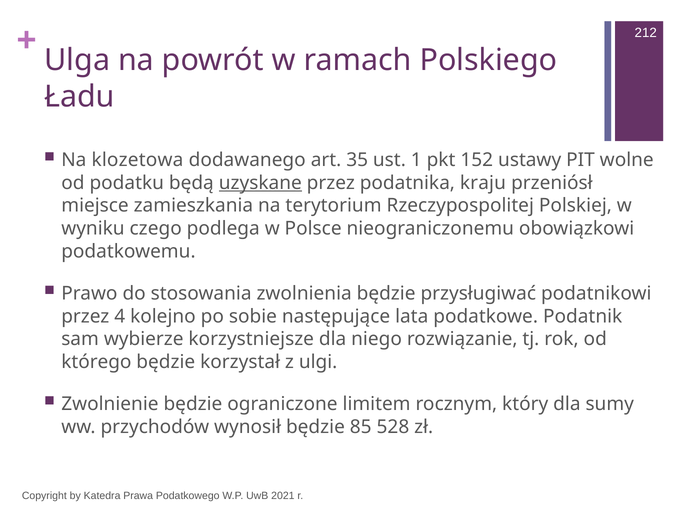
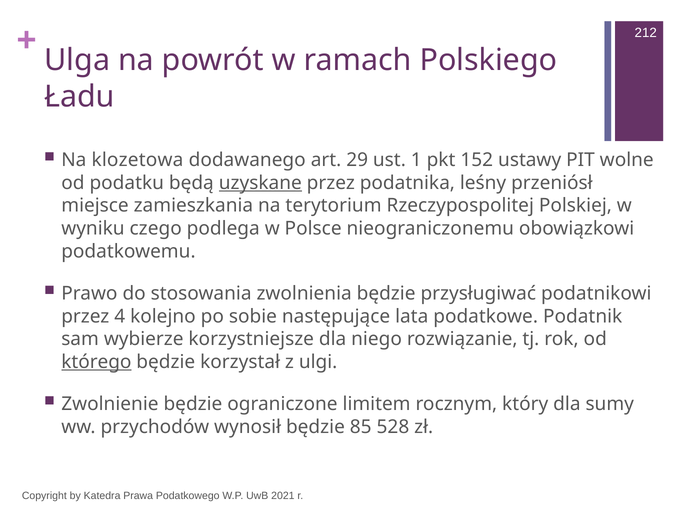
35: 35 -> 29
kraju: kraju -> leśny
którego underline: none -> present
